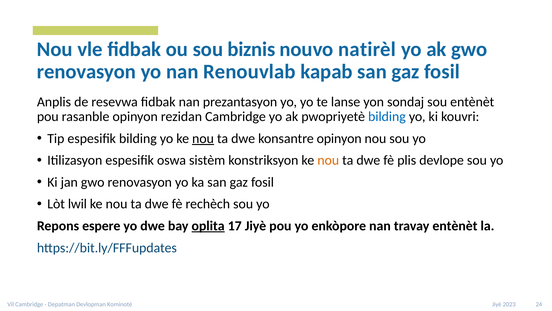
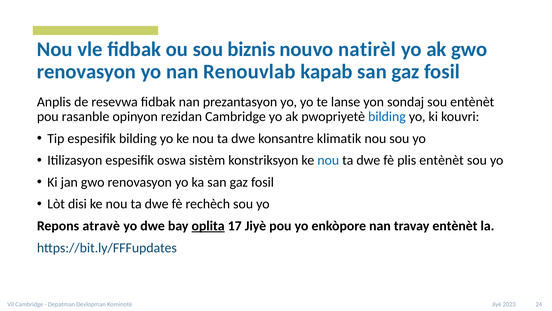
nou at (203, 138) underline: present -> none
konsantre opinyon: opinyon -> klimatik
nou at (328, 160) colour: orange -> blue
plis devlope: devlope -> entènèt
lwil: lwil -> disi
espere: espere -> atravè
